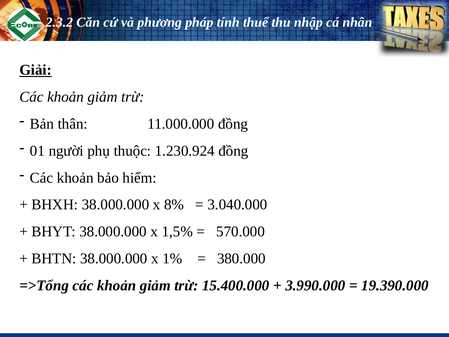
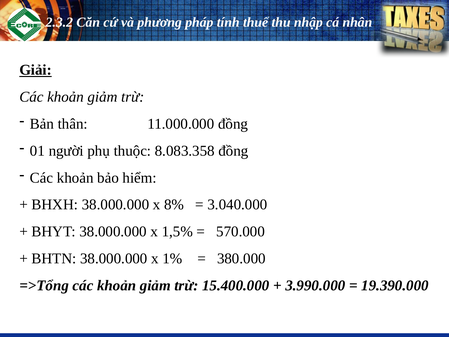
1.230.924: 1.230.924 -> 8.083.358
